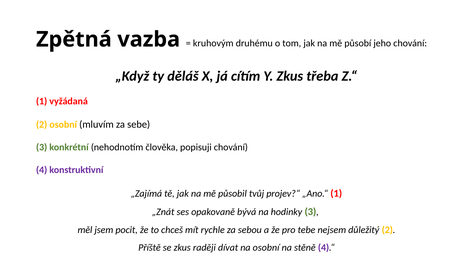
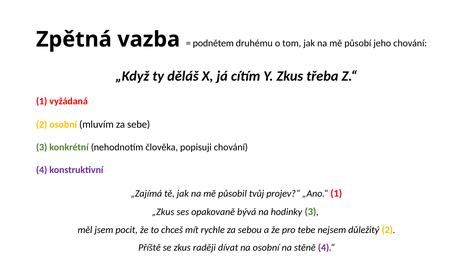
kruhovým: kruhovým -> podnětem
„Znát: „Znát -> „Zkus
